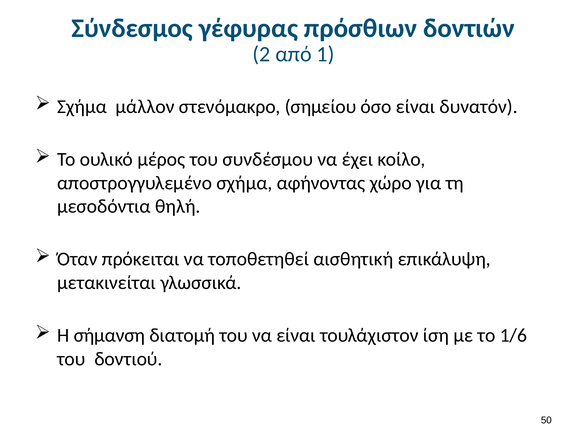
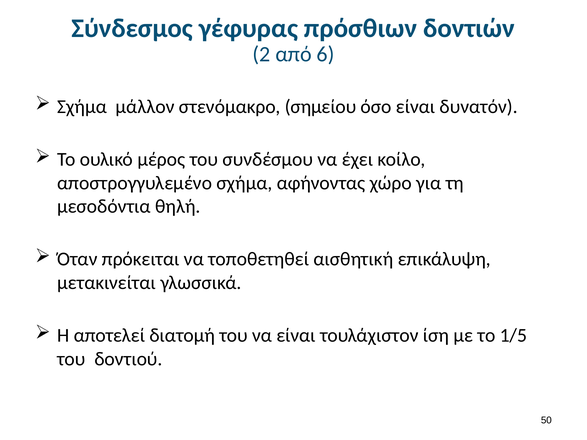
1: 1 -> 6
σήμανση: σήμανση -> αποτελεί
1/6: 1/6 -> 1/5
